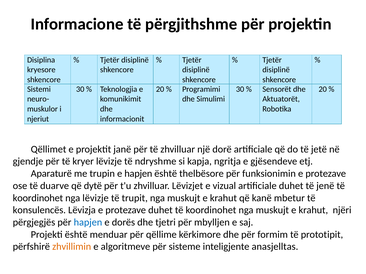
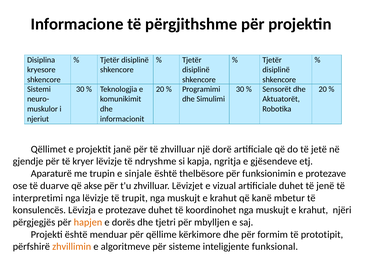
e hapjen: hapjen -> sinjale
dytë: dytë -> akse
koordinohet at (38, 198): koordinohet -> interpretimi
hapjen at (88, 223) colour: blue -> orange
anasjelltas: anasjelltas -> funksional
